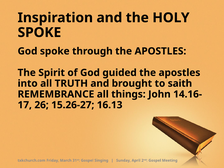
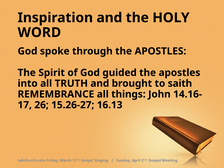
SPOKE at (39, 32): SPOKE -> WORD
